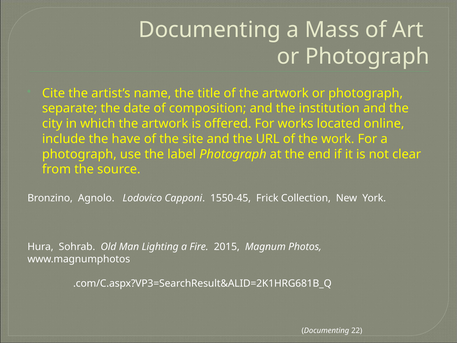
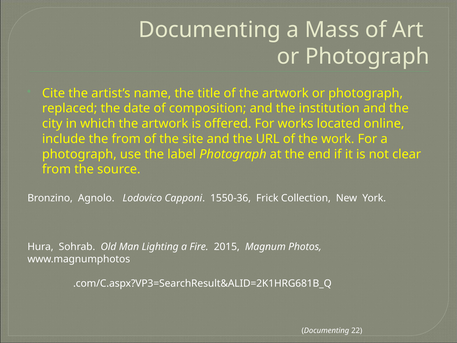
separate: separate -> replaced
the have: have -> from
1550-45: 1550-45 -> 1550-36
